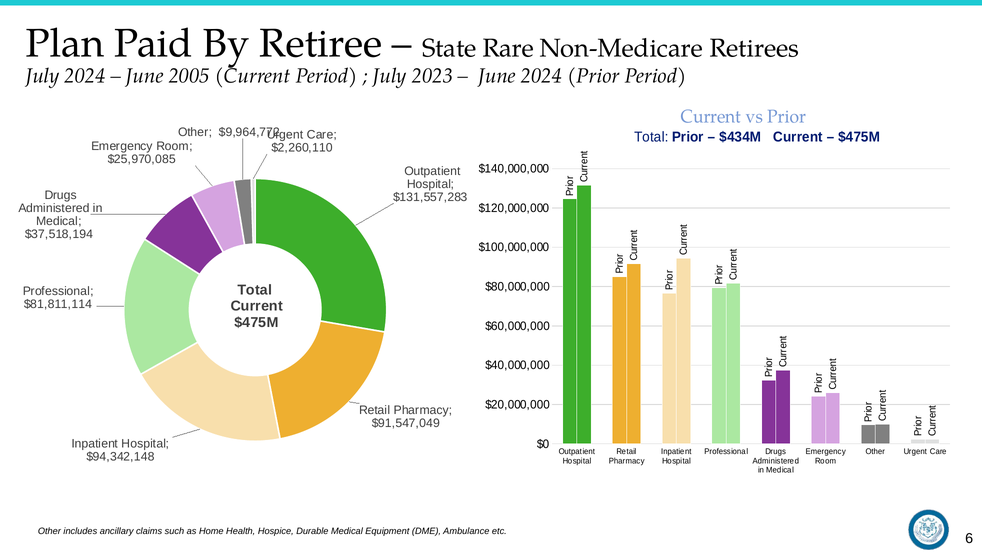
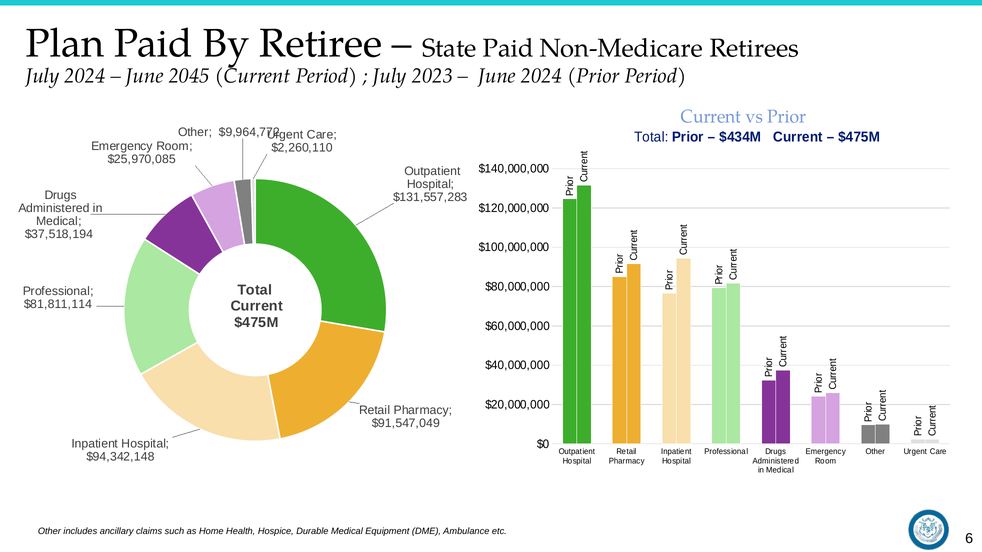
State Rare: Rare -> Paid
2005: 2005 -> 2045
